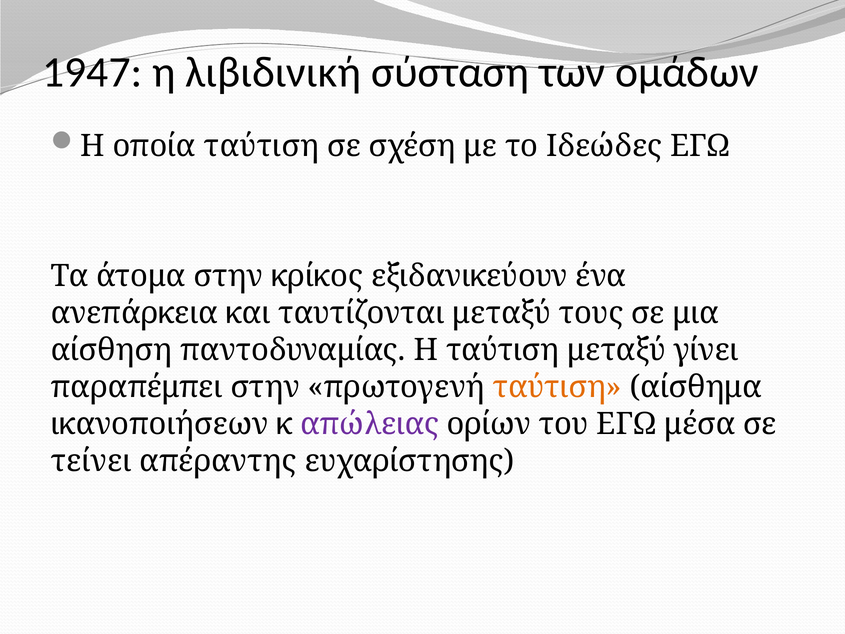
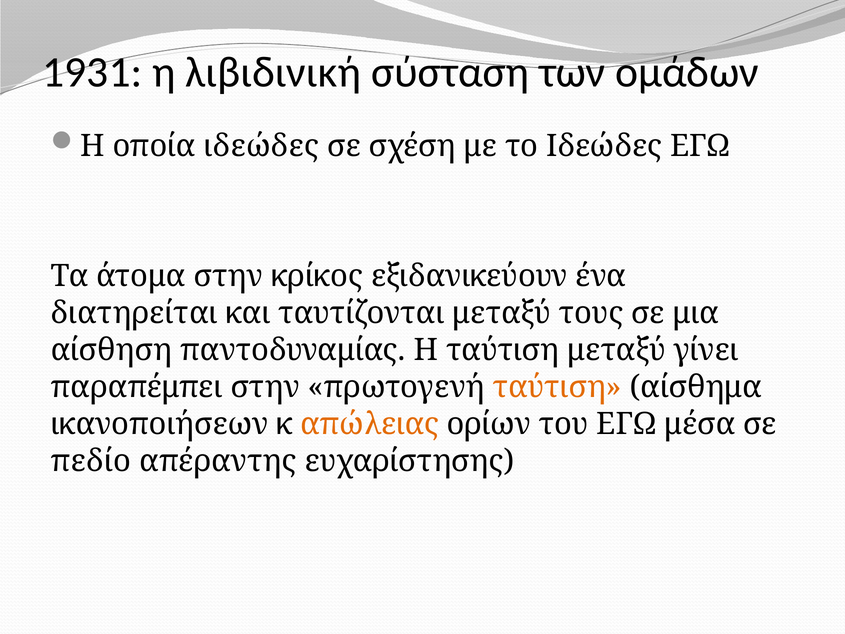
1947: 1947 -> 1931
οποία ταύτιση: ταύτιση -> ιδεώδες
ανεπάρκεια: ανεπάρκεια -> διατηρείται
απώλειας colour: purple -> orange
τείνει: τείνει -> πεδίο
